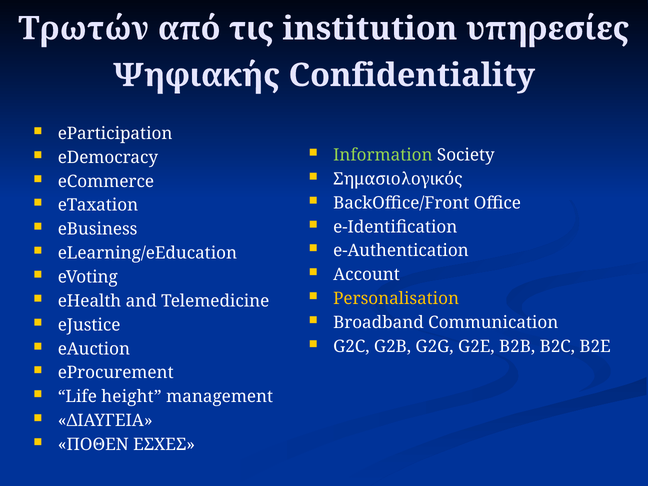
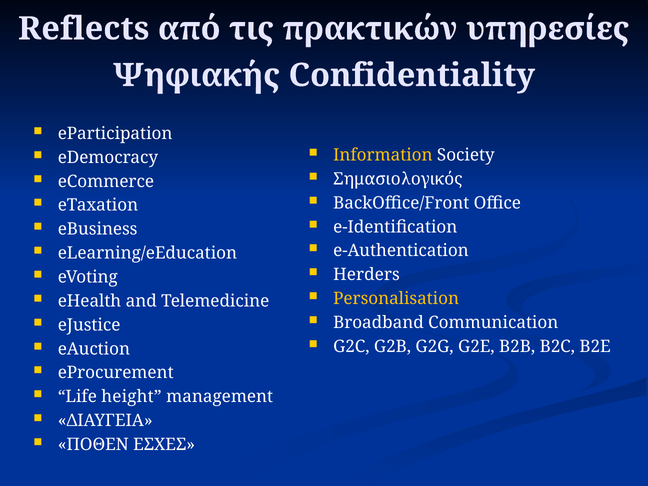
Τρωτών: Τρωτών -> Reflects
institution: institution -> πρακτικών
Information colour: light green -> yellow
Account: Account -> Herders
